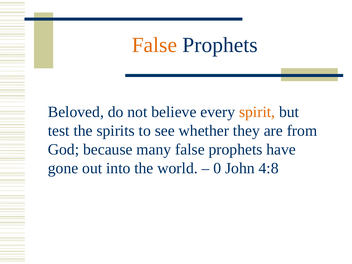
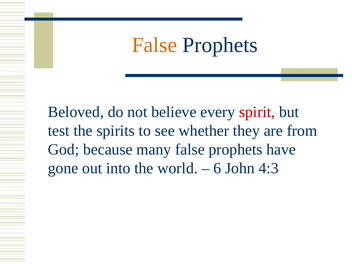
spirit colour: orange -> red
0: 0 -> 6
4:8: 4:8 -> 4:3
